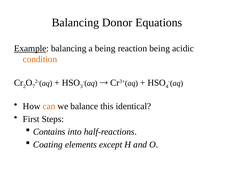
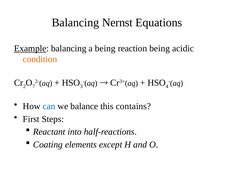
Donor: Donor -> Nernst
can colour: orange -> blue
identical: identical -> contains
Contains: Contains -> Reactant
